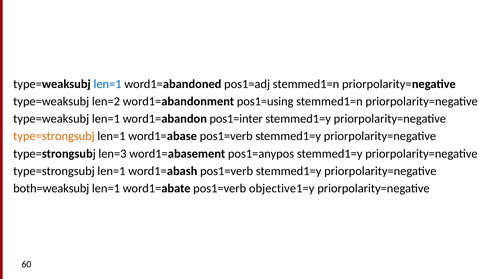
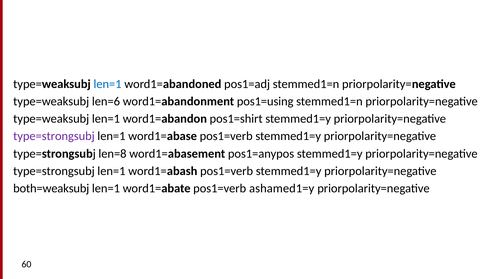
len=2: len=2 -> len=6
pos1=inter: pos1=inter -> pos1=shirt
type=strongsubj at (54, 137) colour: orange -> purple
len=3: len=3 -> len=8
objective1=y: objective1=y -> ashamed1=y
